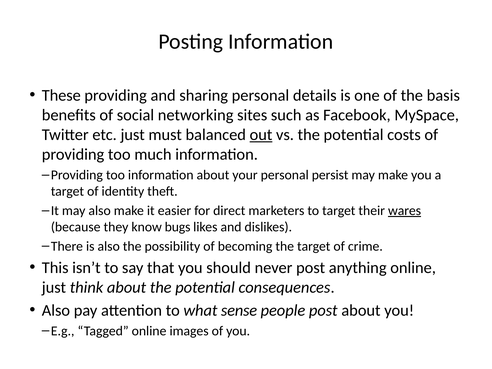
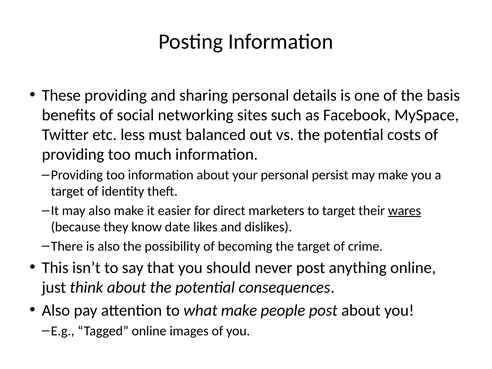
etc just: just -> less
out underline: present -> none
bugs: bugs -> date
what sense: sense -> make
